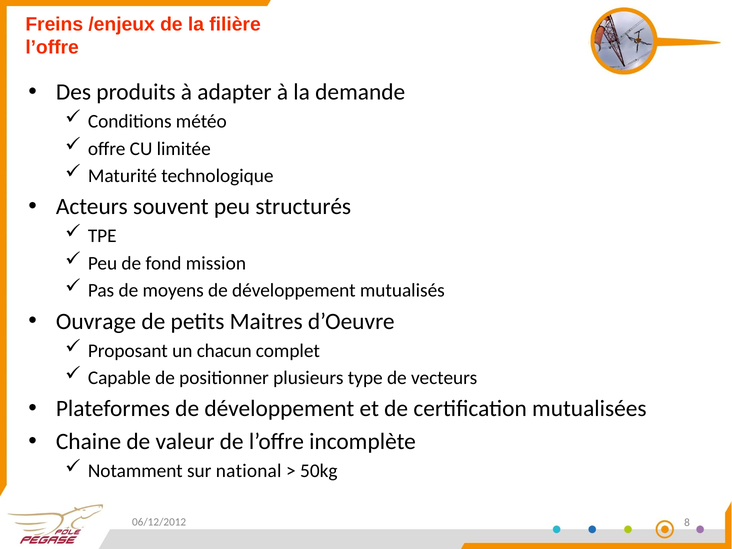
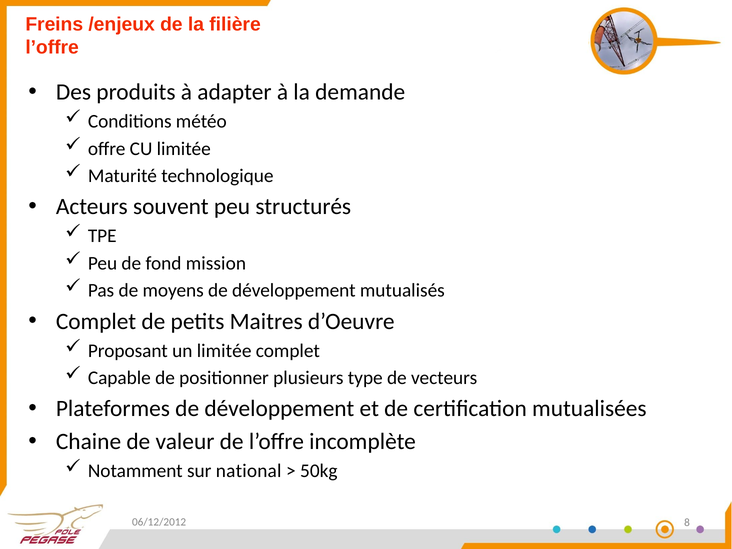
Ouvrage at (96, 321): Ouvrage -> Complet
un chacun: chacun -> limitée
